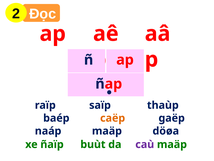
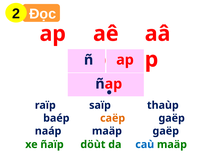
maäp döøa: döøa -> gaëp
buùt: buùt -> döùt
caù colour: purple -> blue
